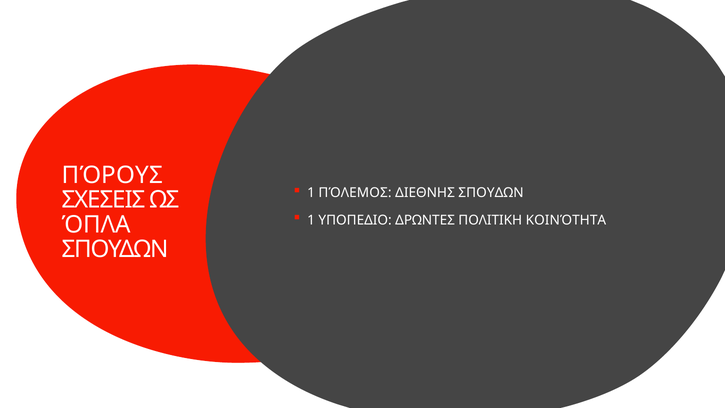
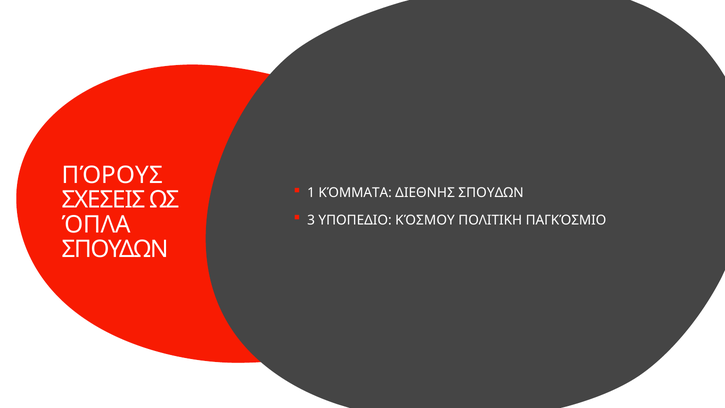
ΠΌΛΕΜΟΣ: ΠΌΛΕΜΟΣ -> ΚΌΜΜΑΤΑ
1 at (311, 220): 1 -> 3
ΔΡΩΝΤΕΣ: ΔΡΩΝΤΕΣ -> ΚΌΣΜΟΥ
ΚΟΙΝΌΤΗΤΑ: ΚΟΙΝΌΤΗΤΑ -> ΠΑΓΚΌΣΜΙΟ
